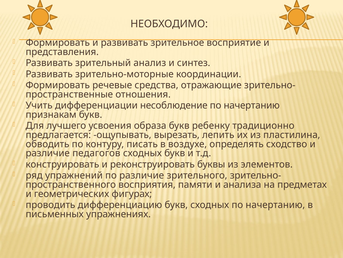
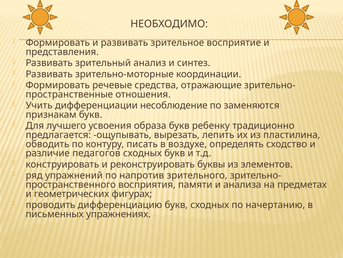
начертанию at (252, 105): начертанию -> заменяются
по различие: различие -> напротив
